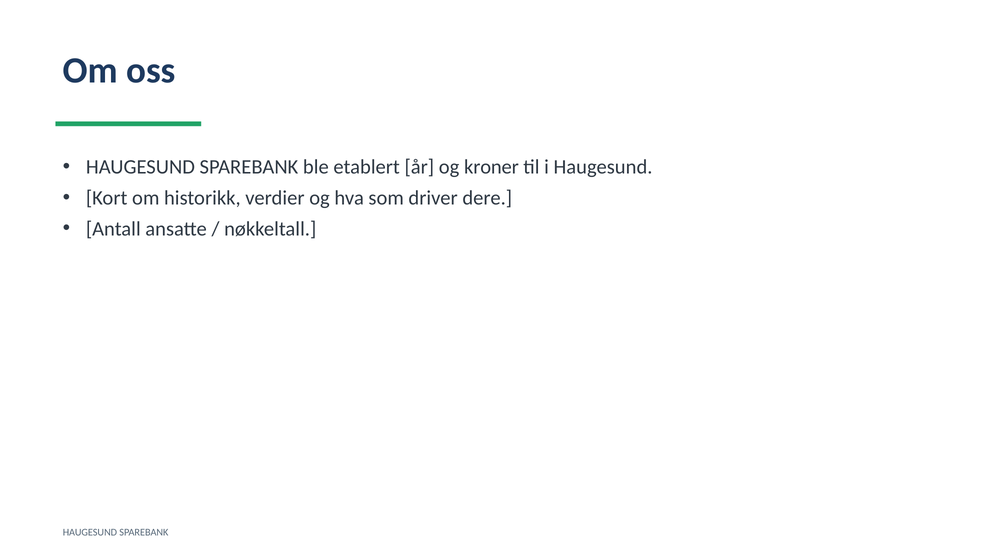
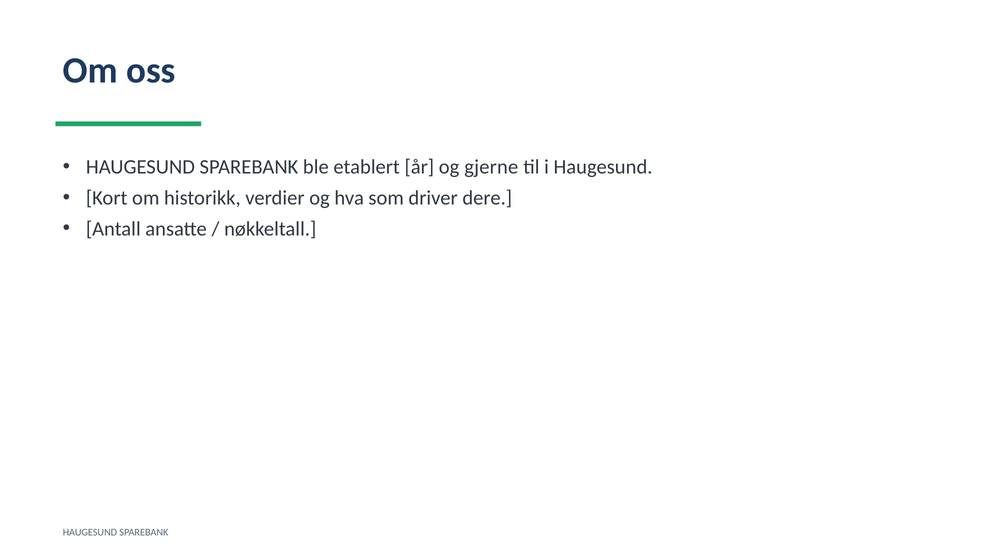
kroner: kroner -> gjerne
